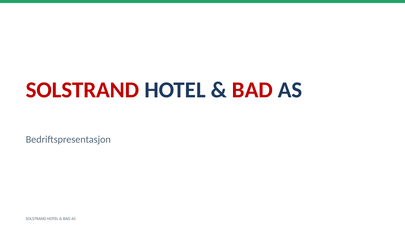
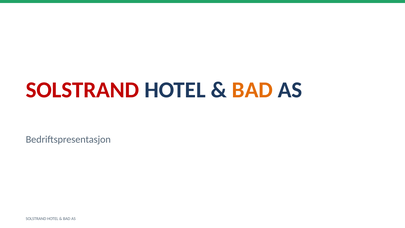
BAD at (252, 90) colour: red -> orange
